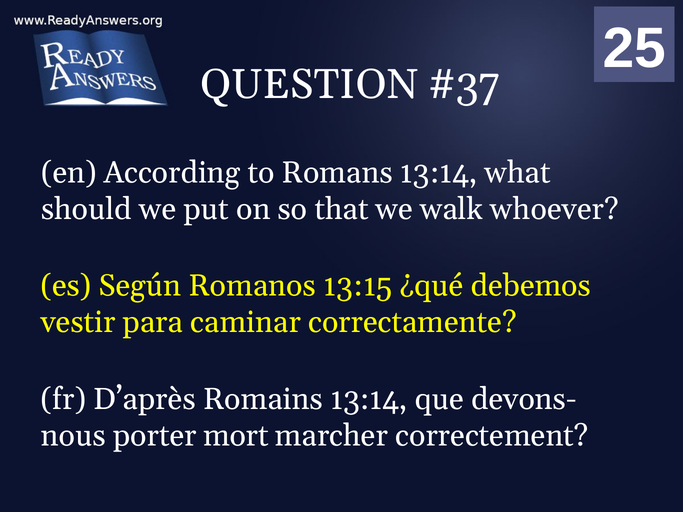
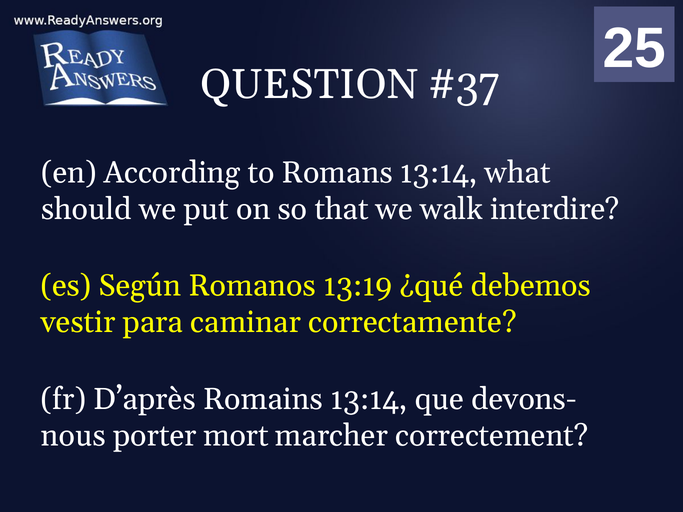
whoever: whoever -> interdire
13:15: 13:15 -> 13:19
